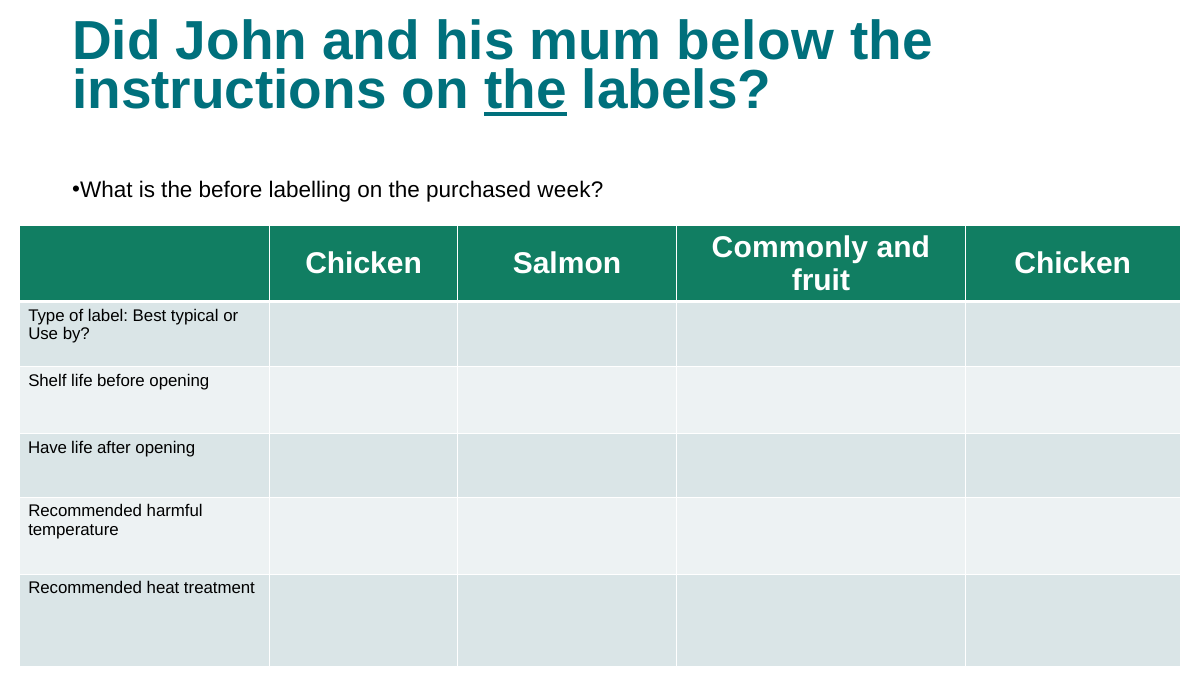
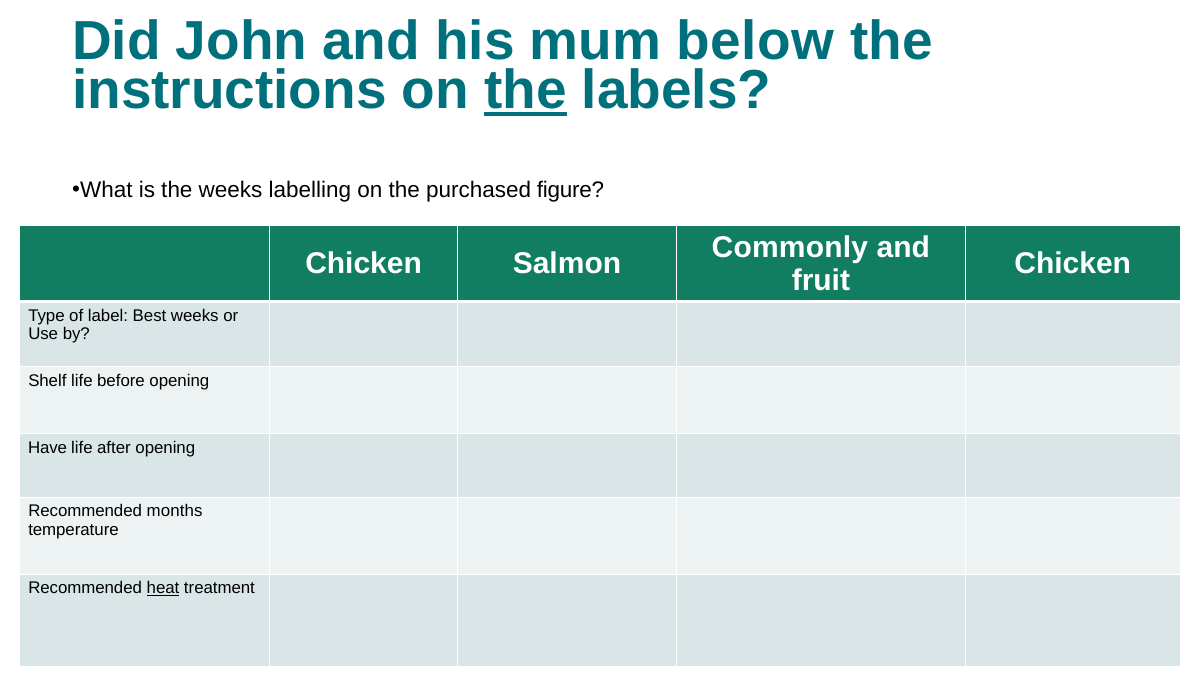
the before: before -> weeks
week: week -> figure
Best typical: typical -> weeks
harmful: harmful -> months
heat underline: none -> present
